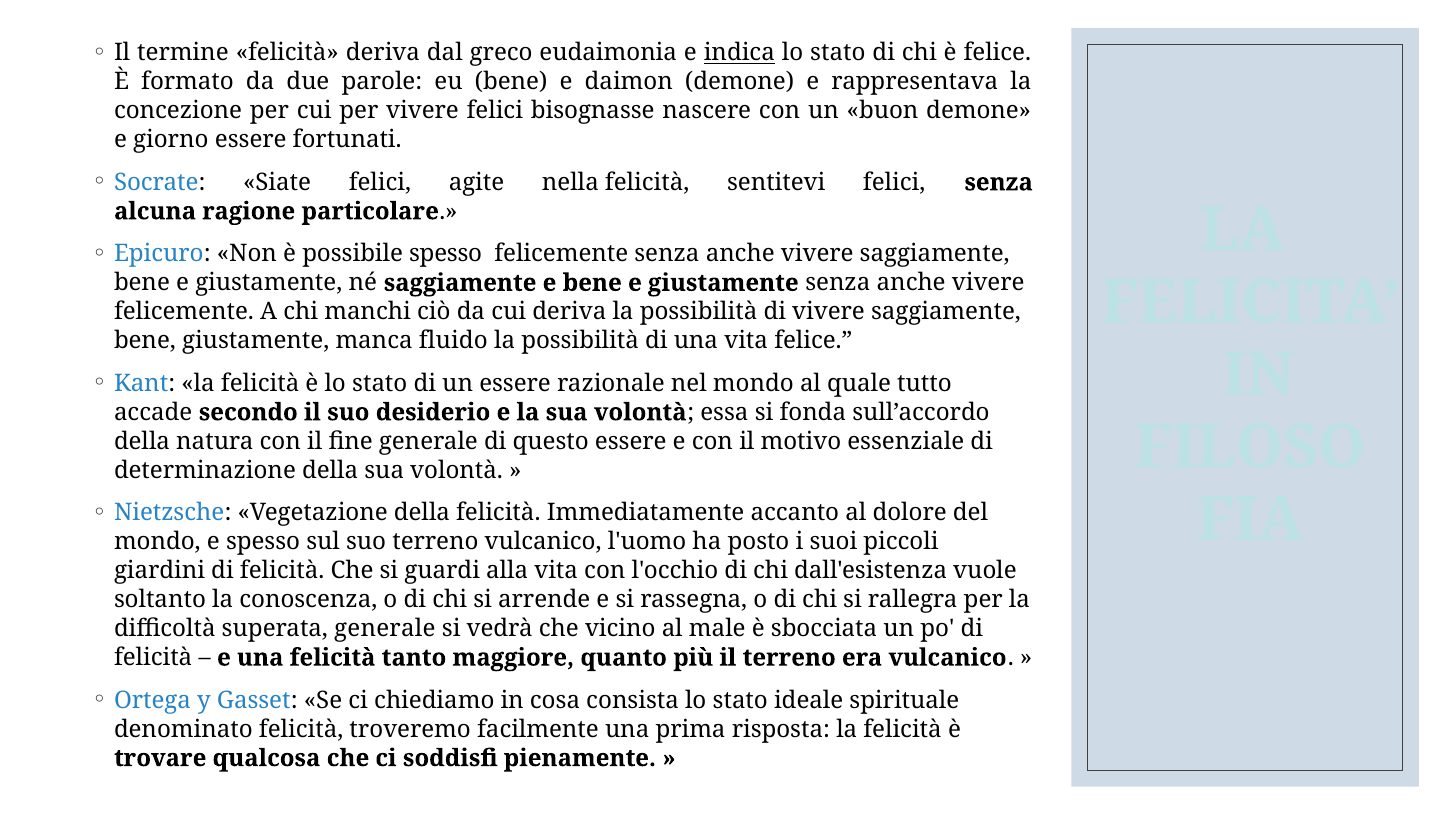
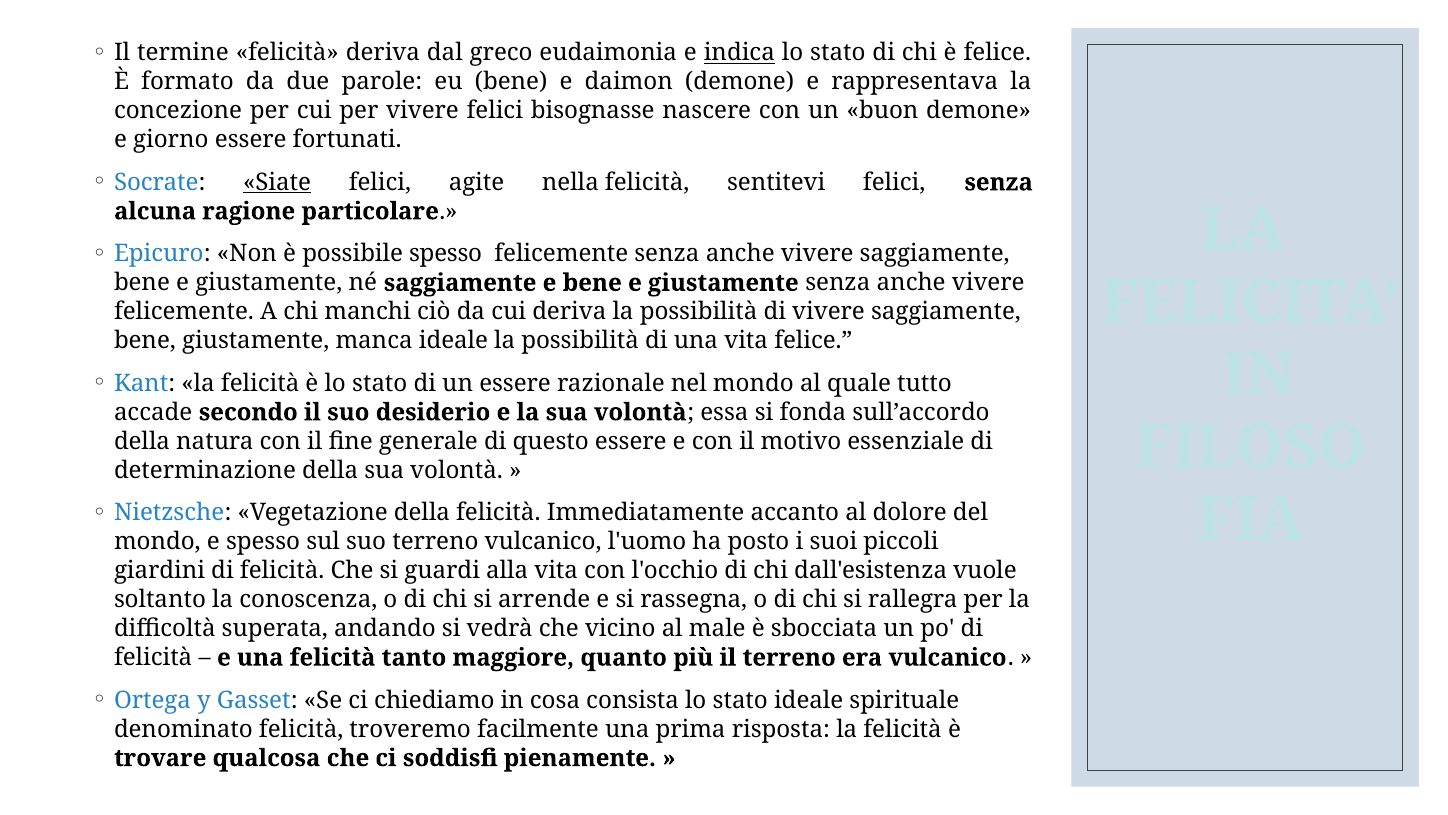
Siate underline: none -> present
manca fluido: fluido -> ideale
superata generale: generale -> andando
